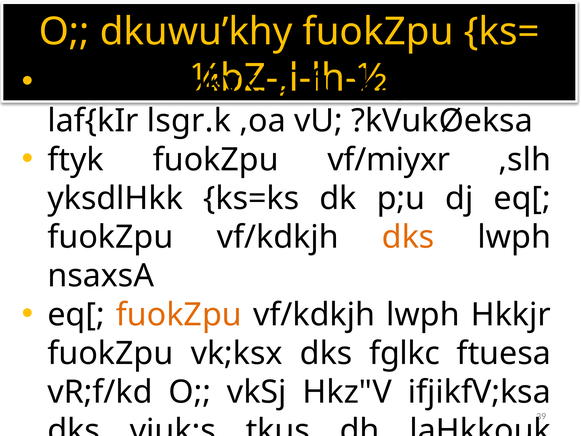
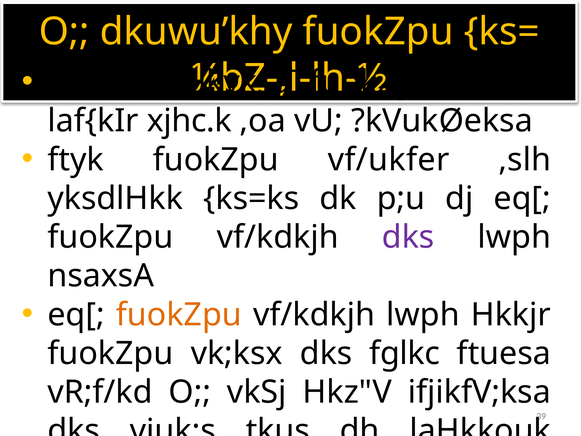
lsgr.k: lsgr.k -> xjhc.k
vf/miyxr: vf/miyxr -> vf/ukfer
dks at (408, 237) colour: orange -> purple
